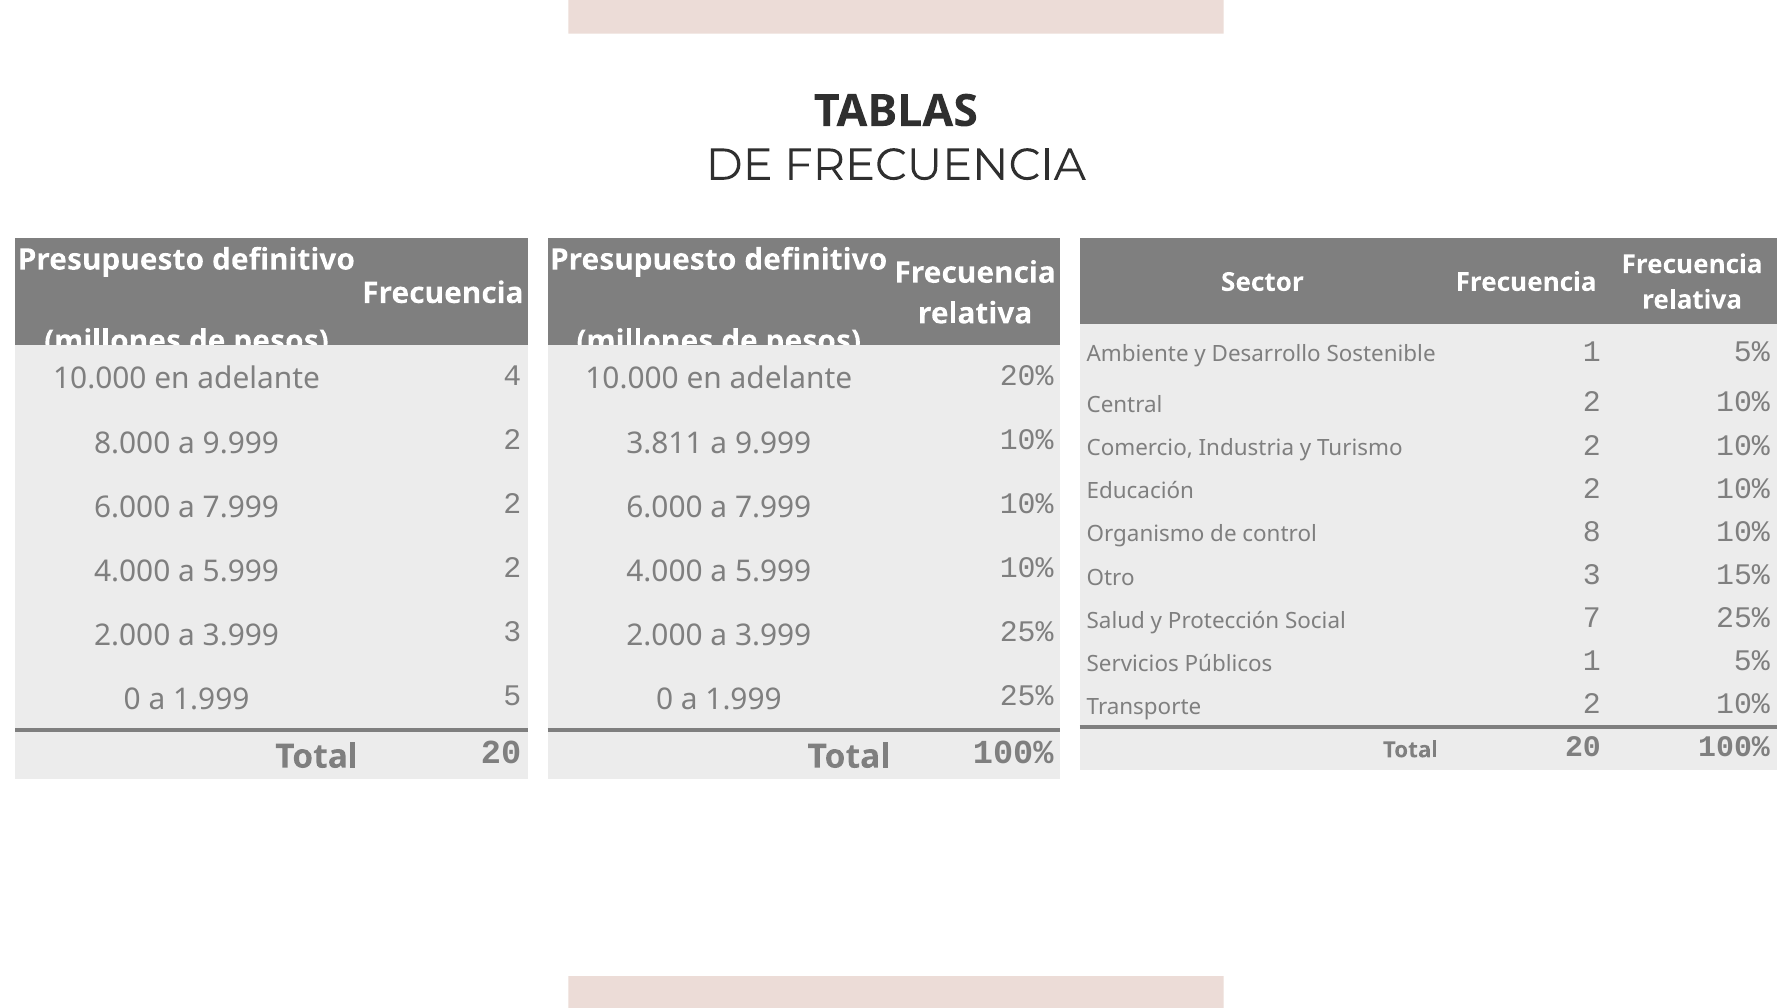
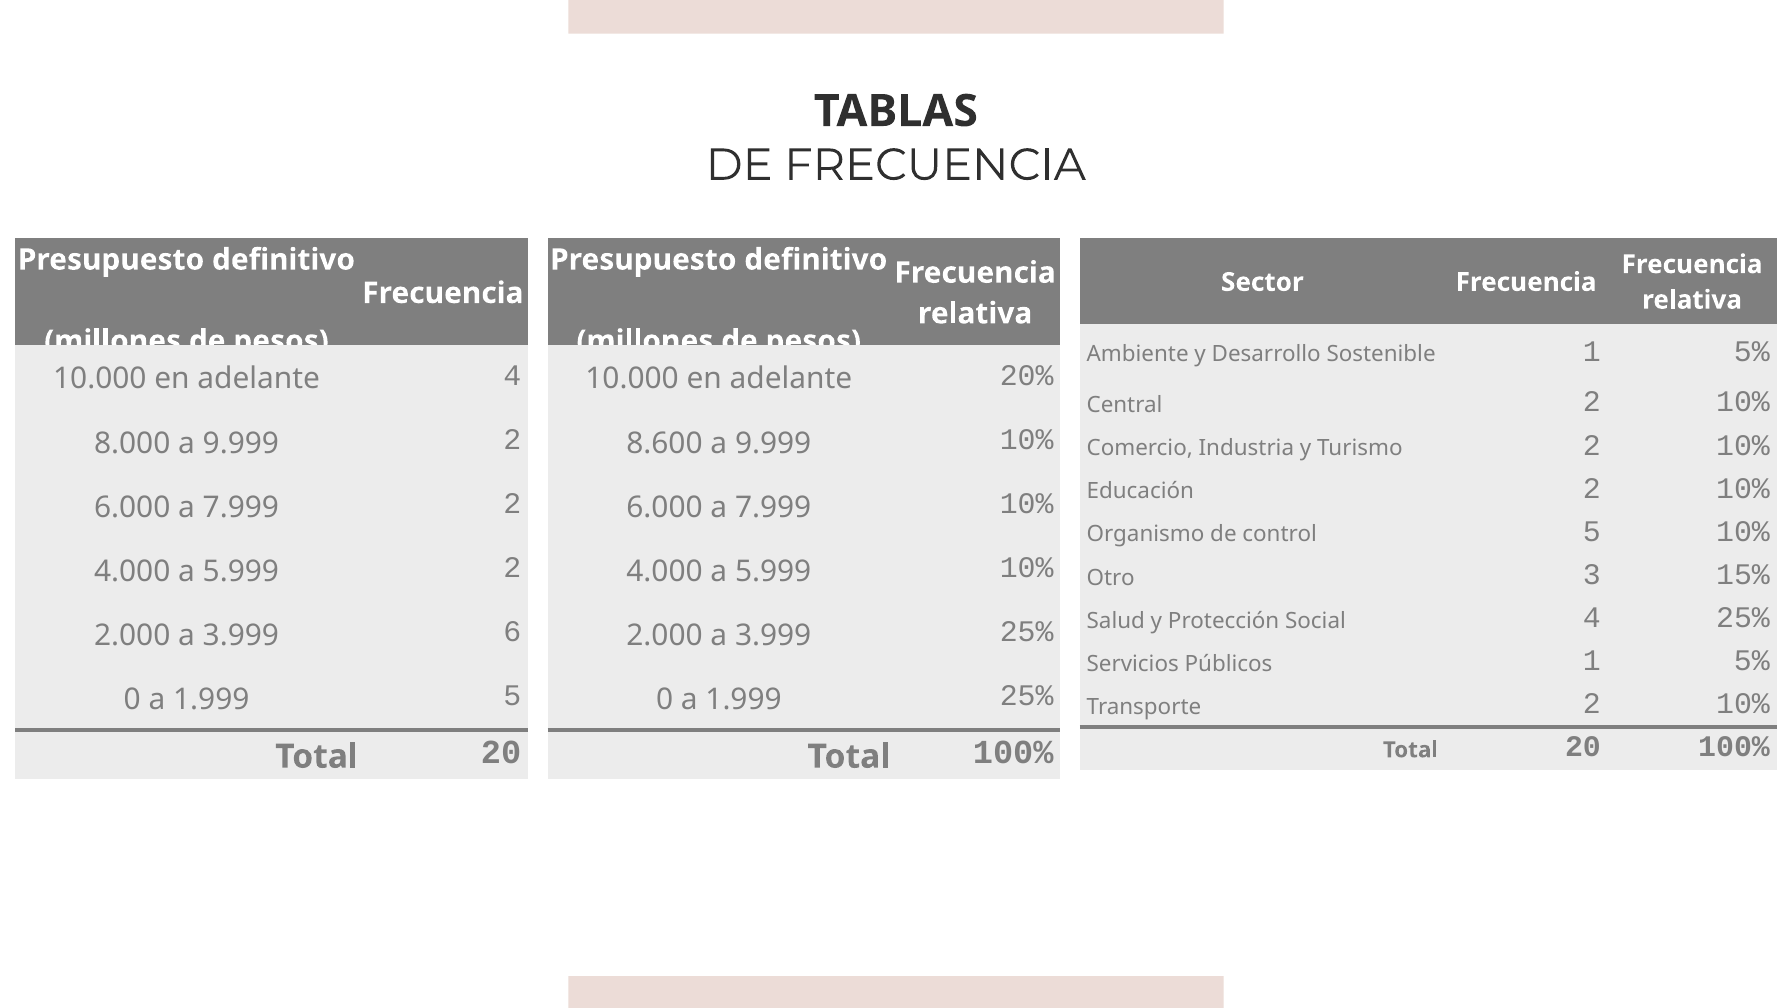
3.811: 3.811 -> 8.600
control 8: 8 -> 5
Social 7: 7 -> 4
3.999 3: 3 -> 6
